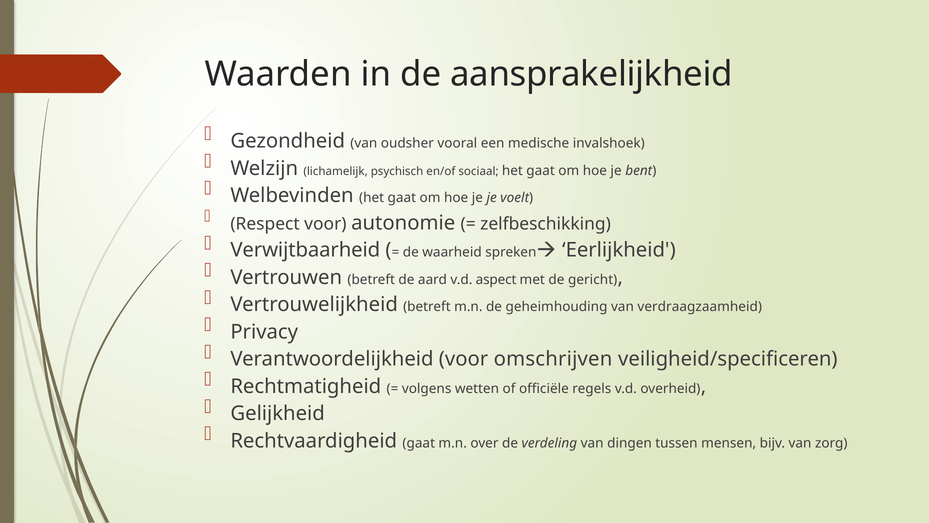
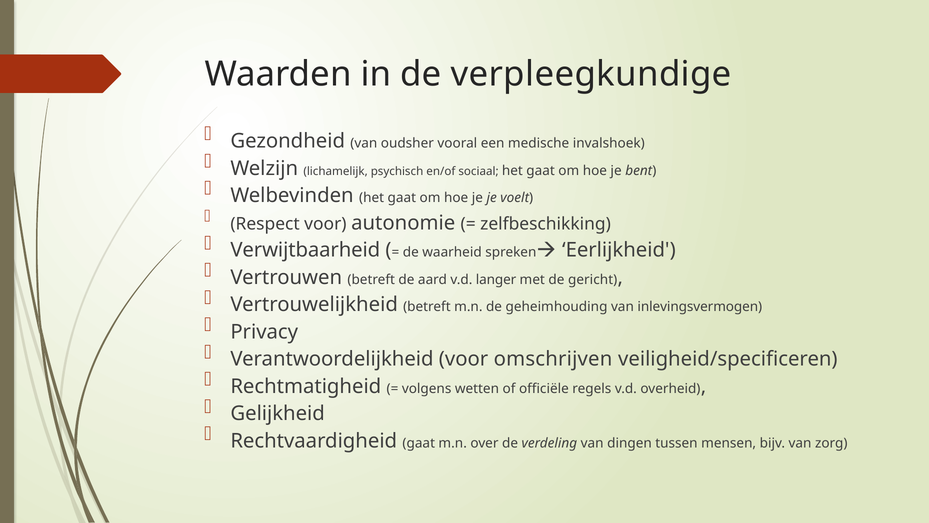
aansprakelijkheid: aansprakelijkheid -> verpleegkundige
aspect: aspect -> langer
verdraagzaamheid: verdraagzaamheid -> inlevingsvermogen
